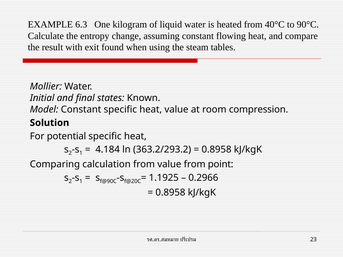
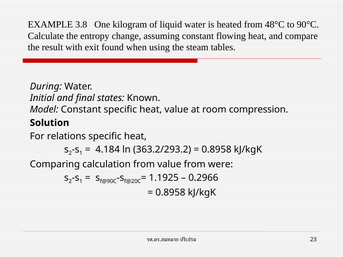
6.3: 6.3 -> 3.8
40°C: 40°C -> 48°C
Mollier: Mollier -> During
potential: potential -> relations
point: point -> were
